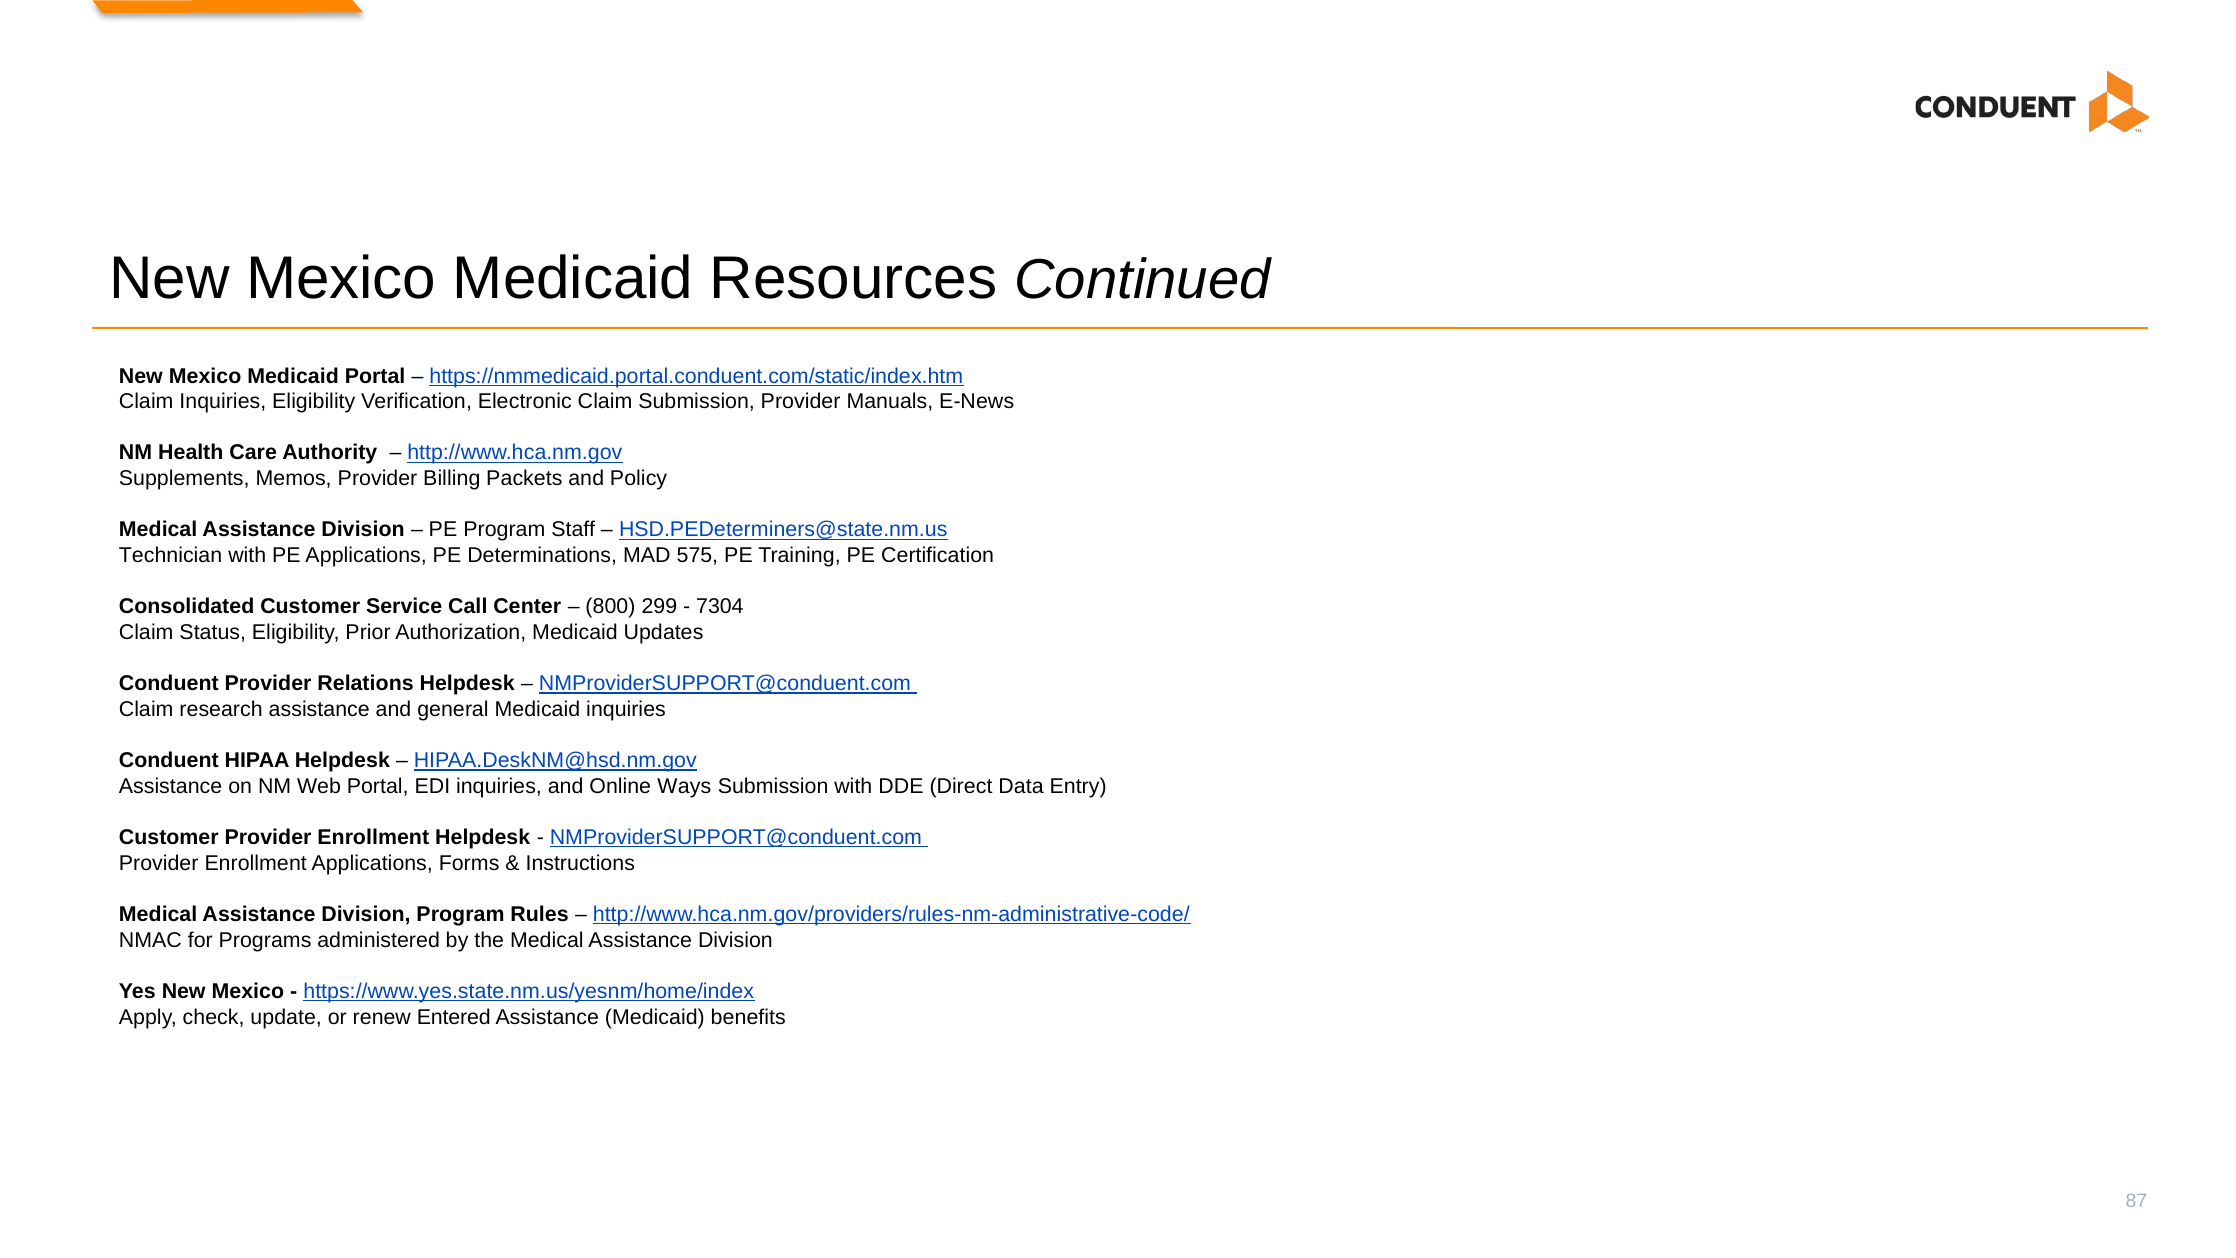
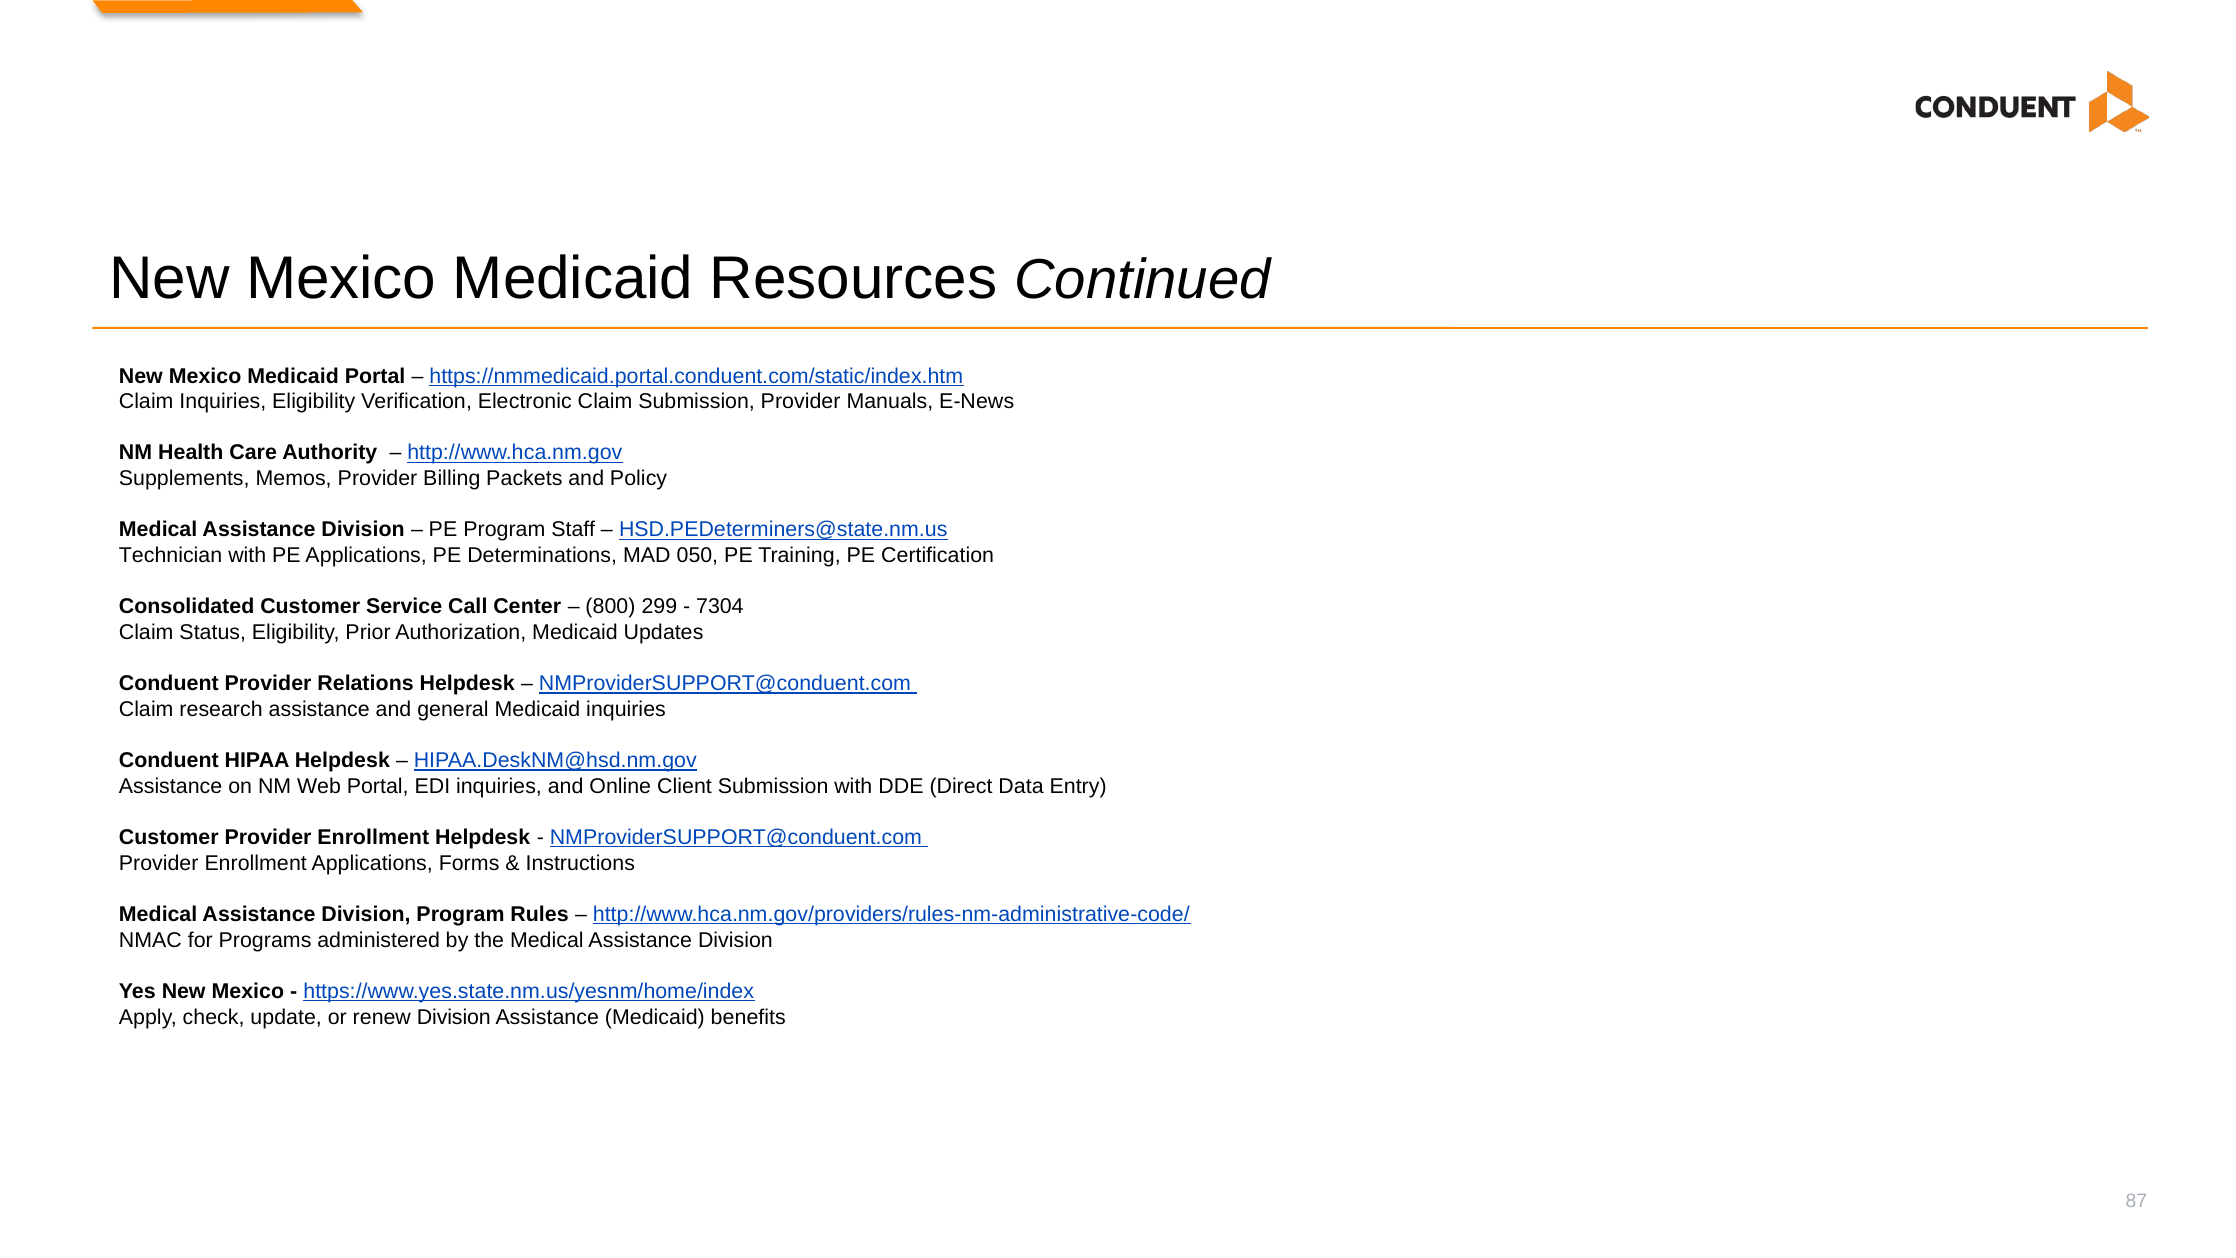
575: 575 -> 050
Ways: Ways -> Client
renew Entered: Entered -> Division
